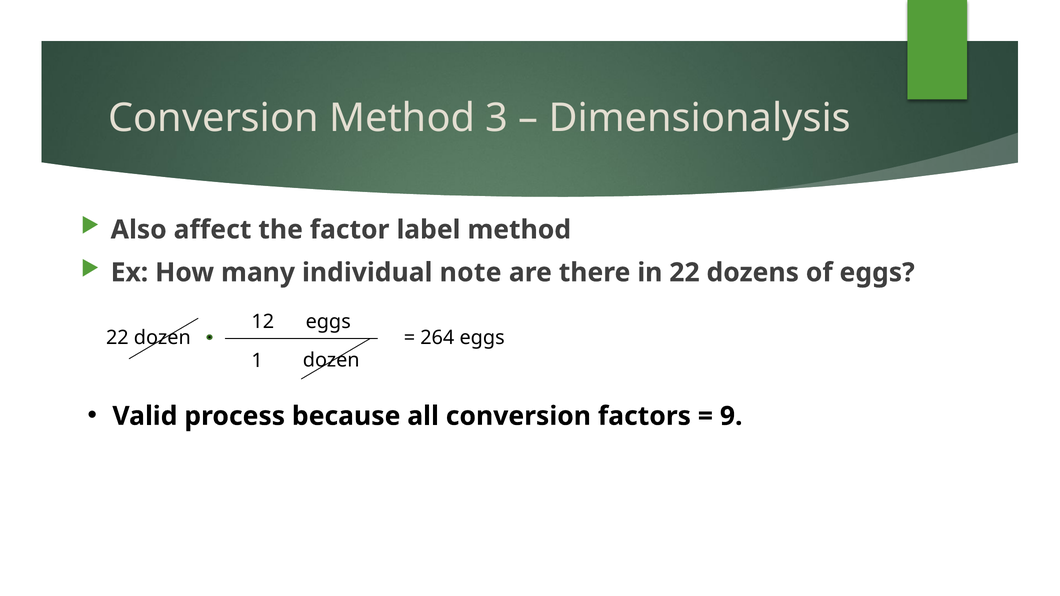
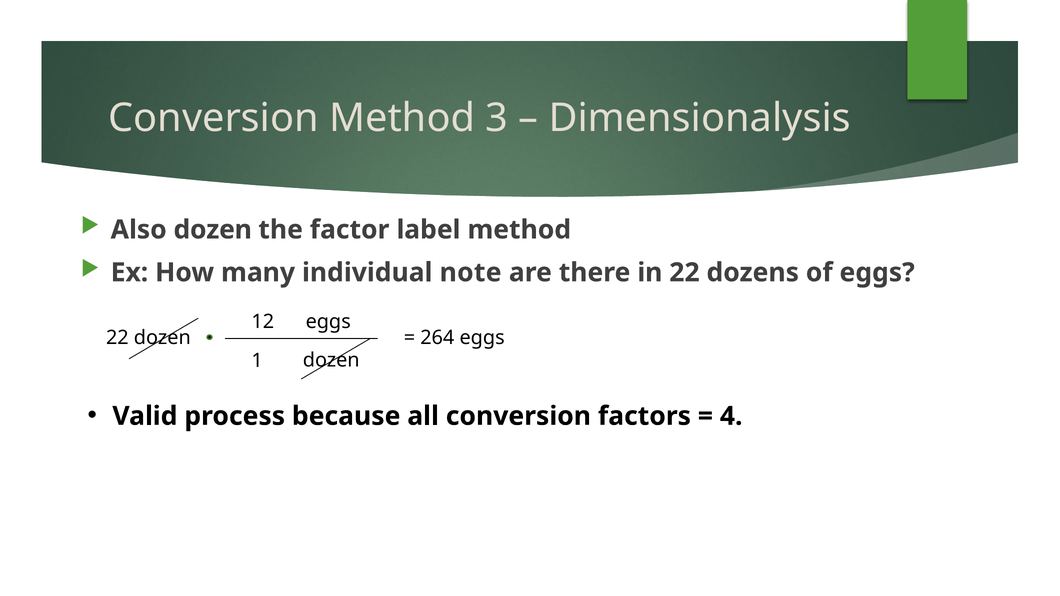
Also affect: affect -> dozen
9: 9 -> 4
